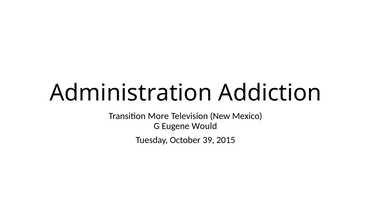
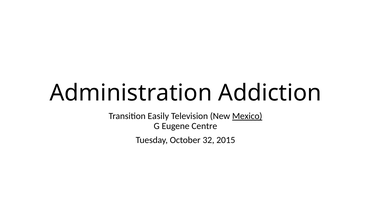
More: More -> Easily
Mexico underline: none -> present
Would: Would -> Centre
39: 39 -> 32
